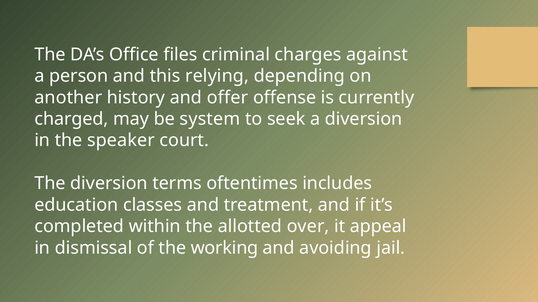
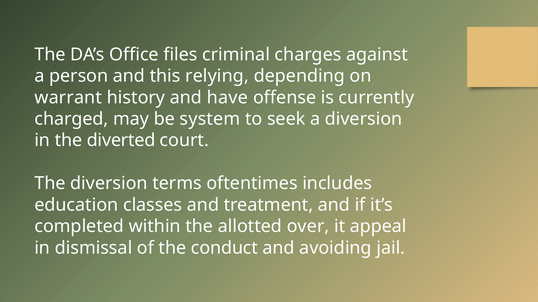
another: another -> warrant
offer: offer -> have
speaker: speaker -> diverted
working: working -> conduct
